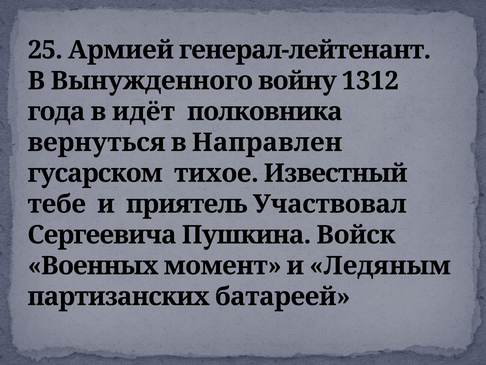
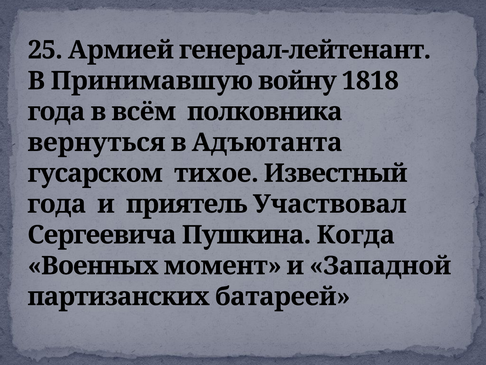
Вынужденного: Вынужденного -> Принимавшую
1312: 1312 -> 1818
идёт: идёт -> всём
Направлен: Направлен -> Адъютанта
тебе at (57, 204): тебе -> года
Войск: Войск -> Когда
Ледяным: Ледяным -> Западной
